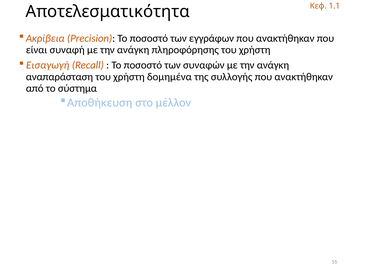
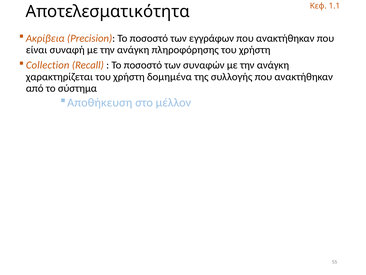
Εισαγωγή: Εισαγωγή -> Collection
αναπαράσταση: αναπαράσταση -> χαρακτηρίζεται
